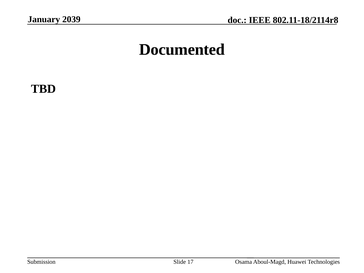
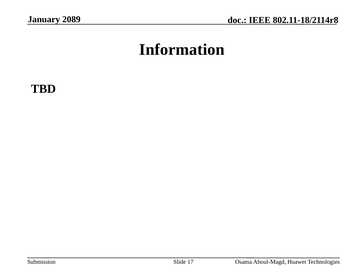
2039: 2039 -> 2089
Documented: Documented -> Information
